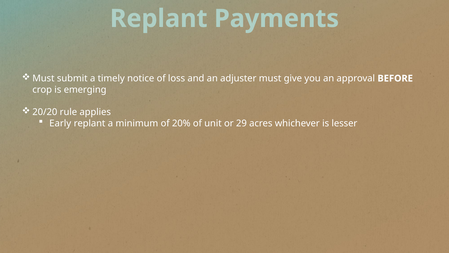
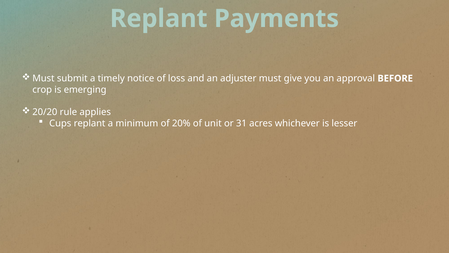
Early: Early -> Cups
29: 29 -> 31
